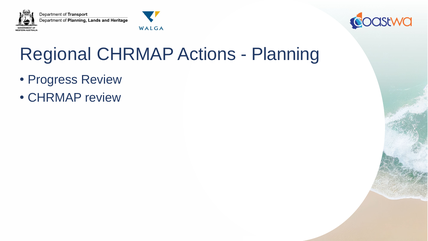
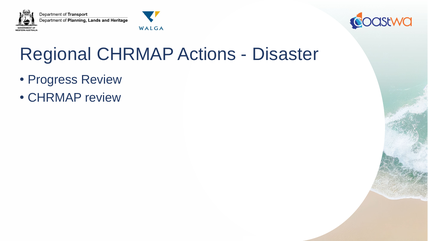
Planning: Planning -> Disaster
